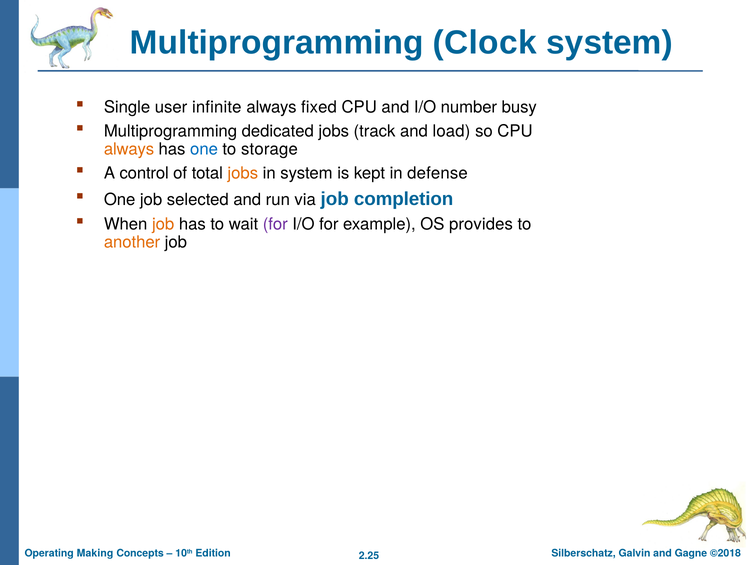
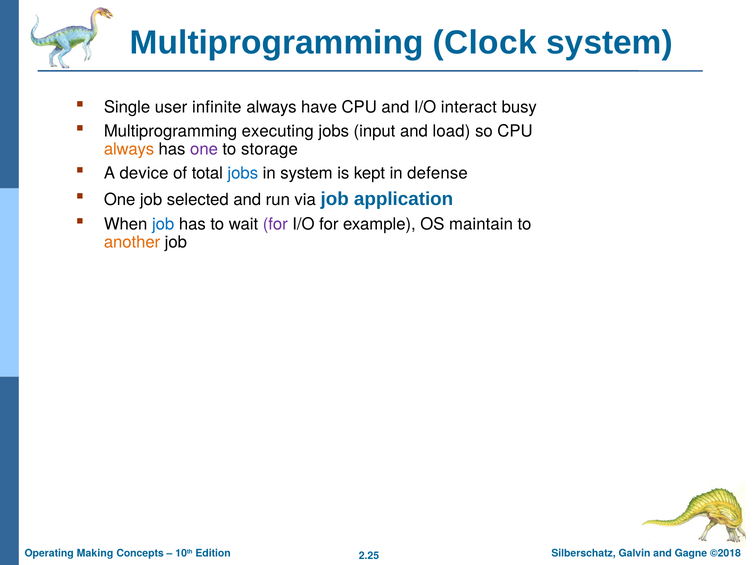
fixed: fixed -> have
number: number -> interact
dedicated: dedicated -> executing
track: track -> input
one at (204, 149) colour: blue -> purple
control: control -> device
jobs at (243, 173) colour: orange -> blue
completion: completion -> application
job at (163, 224) colour: orange -> blue
provides: provides -> maintain
